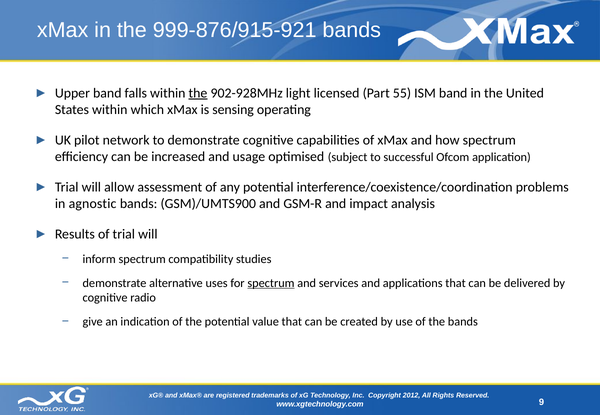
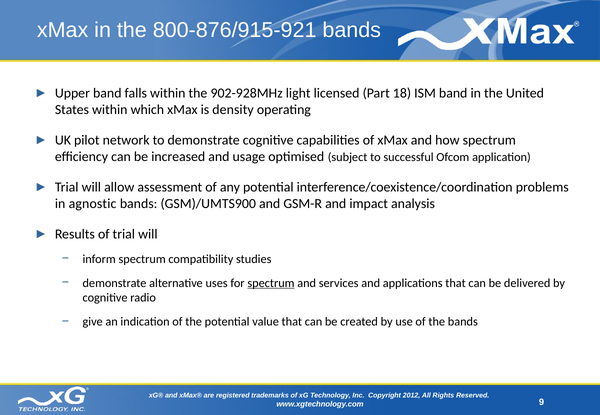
999-876/915-921: 999-876/915-921 -> 800-876/915-921
the at (198, 93) underline: present -> none
55: 55 -> 18
sensing: sensing -> density
